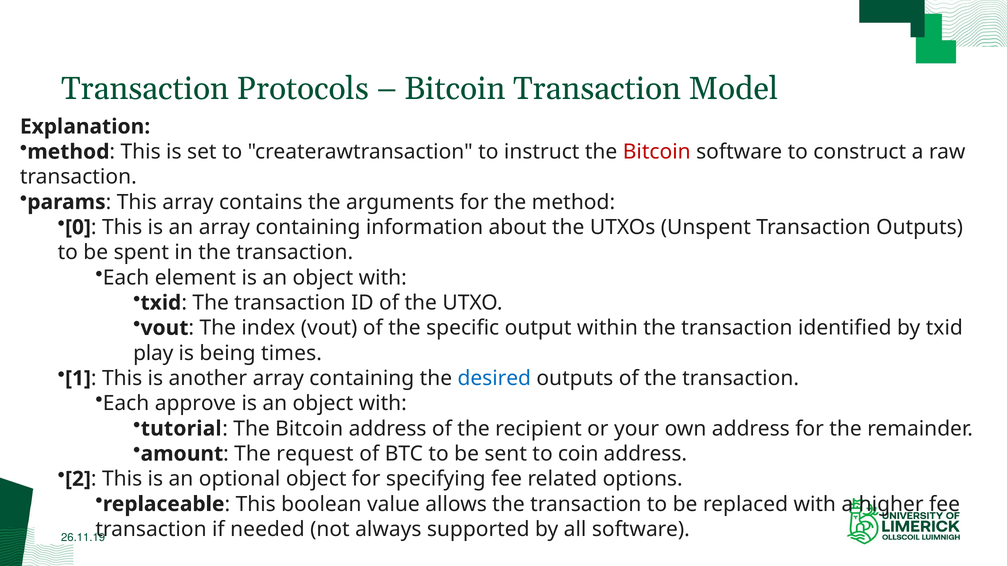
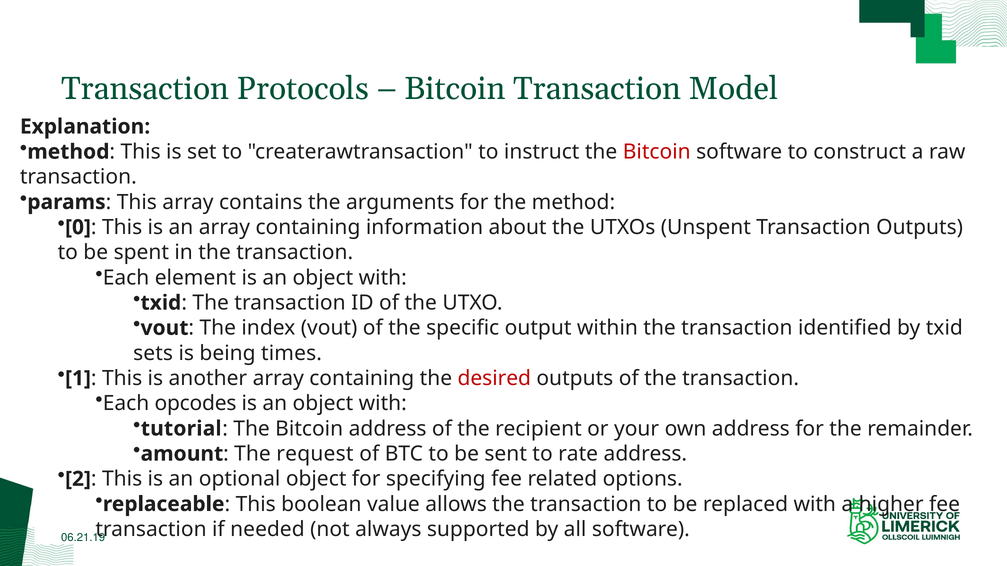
play: play -> sets
desired colour: blue -> red
approve: approve -> opcodes
coin: coin -> rate
26.11.19: 26.11.19 -> 06.21.19
